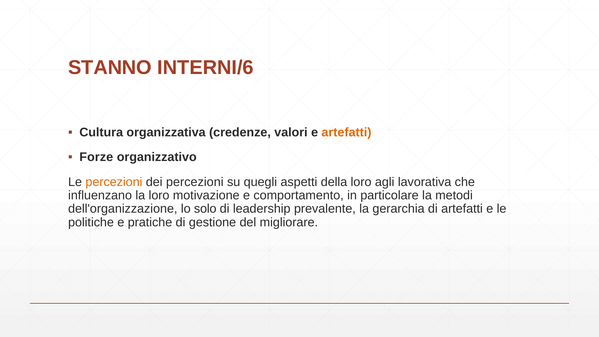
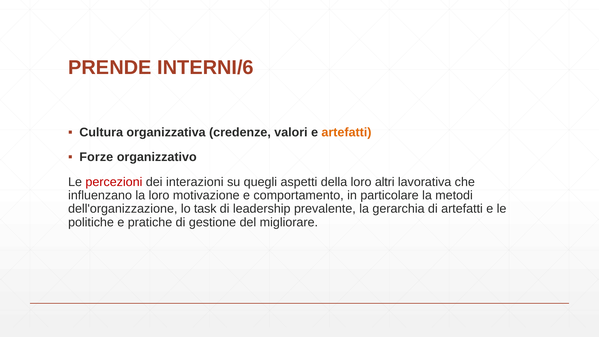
STANNO: STANNO -> PRENDE
percezioni at (114, 182) colour: orange -> red
dei percezioni: percezioni -> interazioni
agli: agli -> altri
solo: solo -> task
